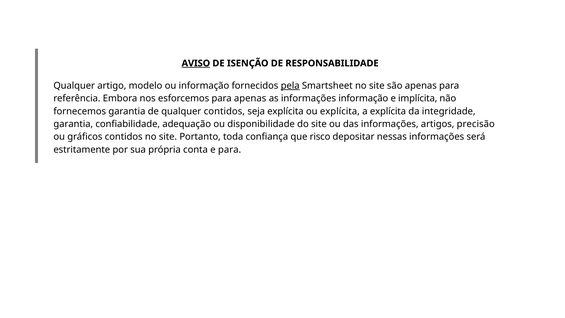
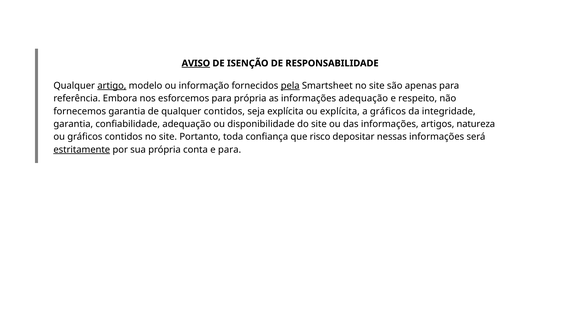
artigo underline: none -> present
para apenas: apenas -> própria
informações informação: informação -> adequação
implícita: implícita -> respeito
a explícita: explícita -> gráficos
precisão: precisão -> natureza
estritamente underline: none -> present
